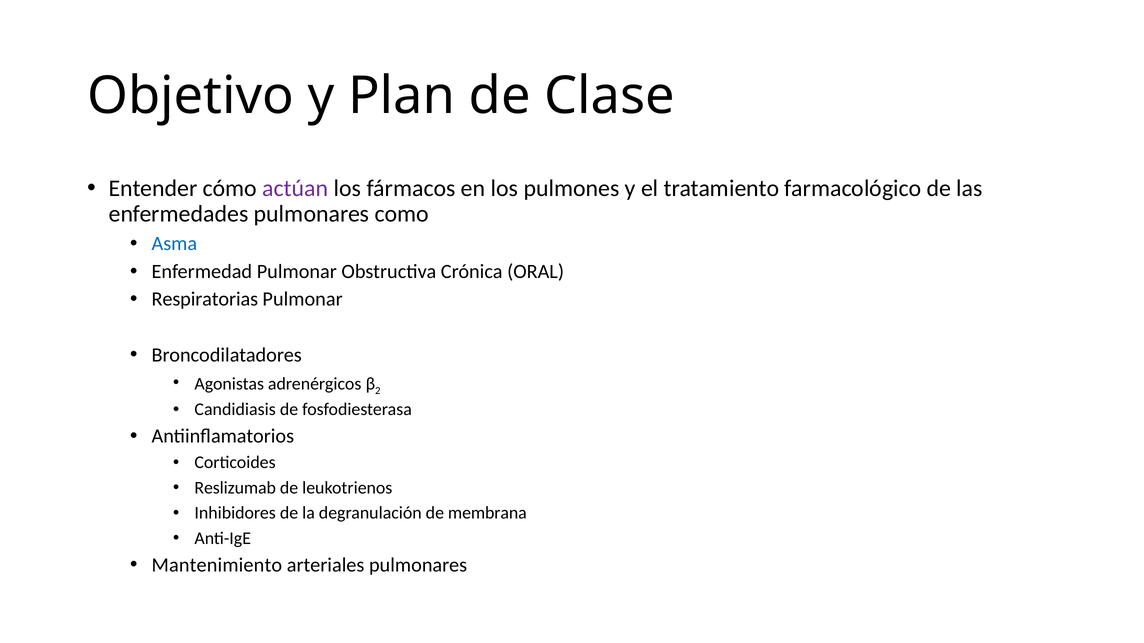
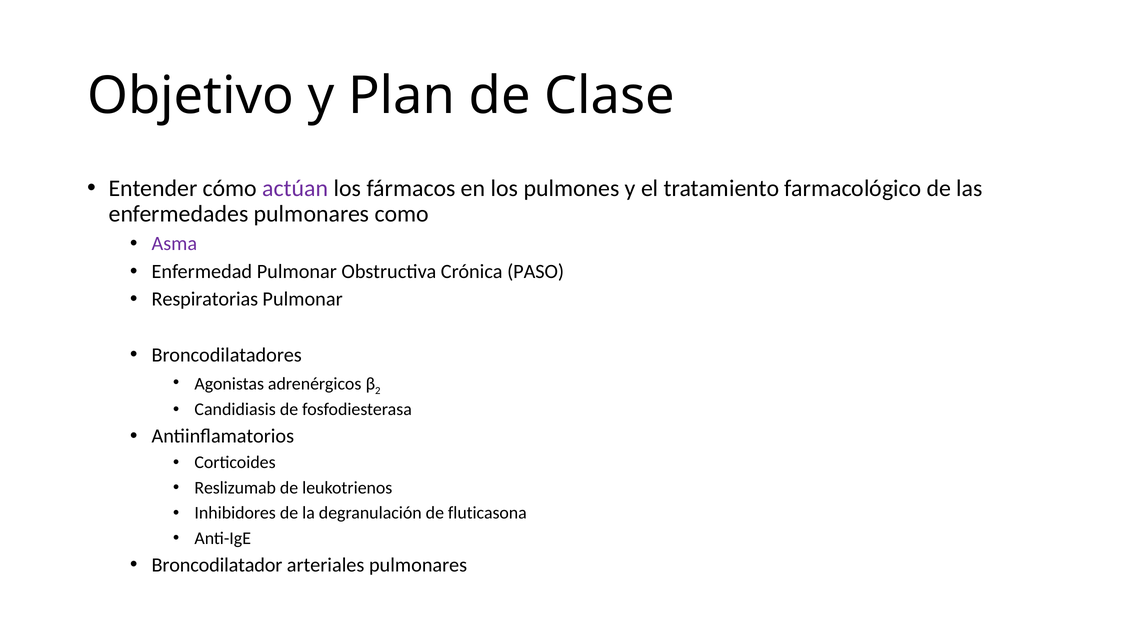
Asma colour: blue -> purple
ORAL: ORAL -> PASO
membrana: membrana -> fluticasona
Mantenimiento: Mantenimiento -> Broncodilatador
